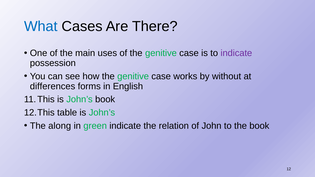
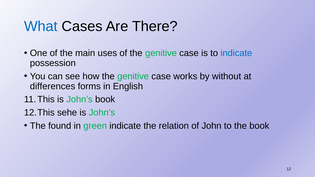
indicate at (236, 53) colour: purple -> blue
table: table -> sehe
along: along -> found
